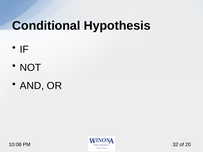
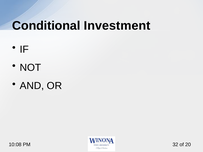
Hypothesis: Hypothesis -> Investment
